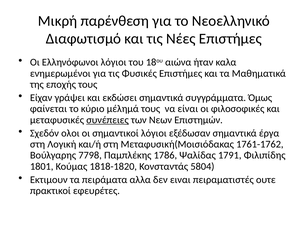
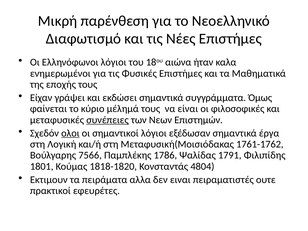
ολοι underline: none -> present
7798: 7798 -> 7566
5804: 5804 -> 4804
